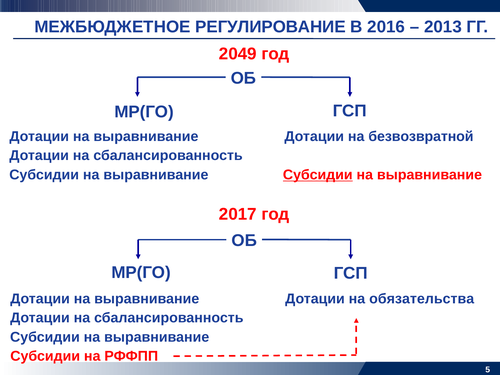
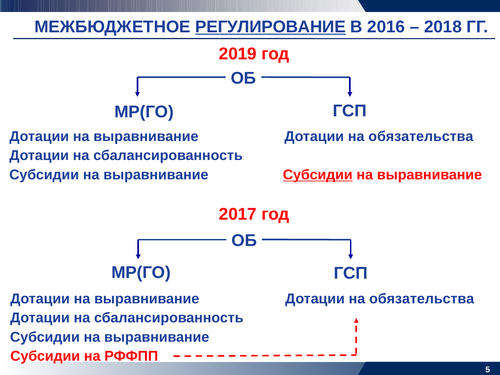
РЕГУЛИРОВАНИЕ underline: none -> present
2013: 2013 -> 2018
2049: 2049 -> 2019
безвозвратной at (421, 137): безвозвратной -> обязательства
